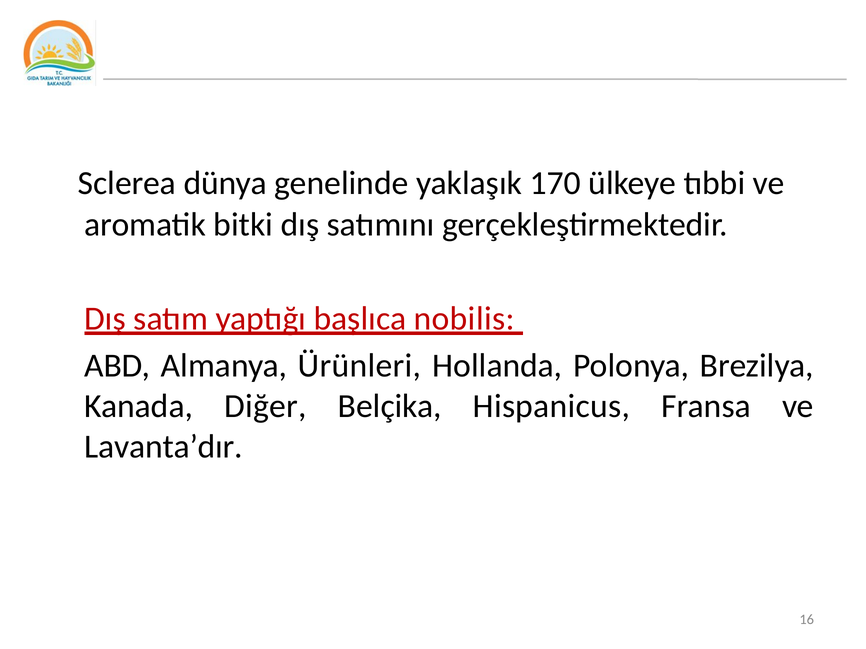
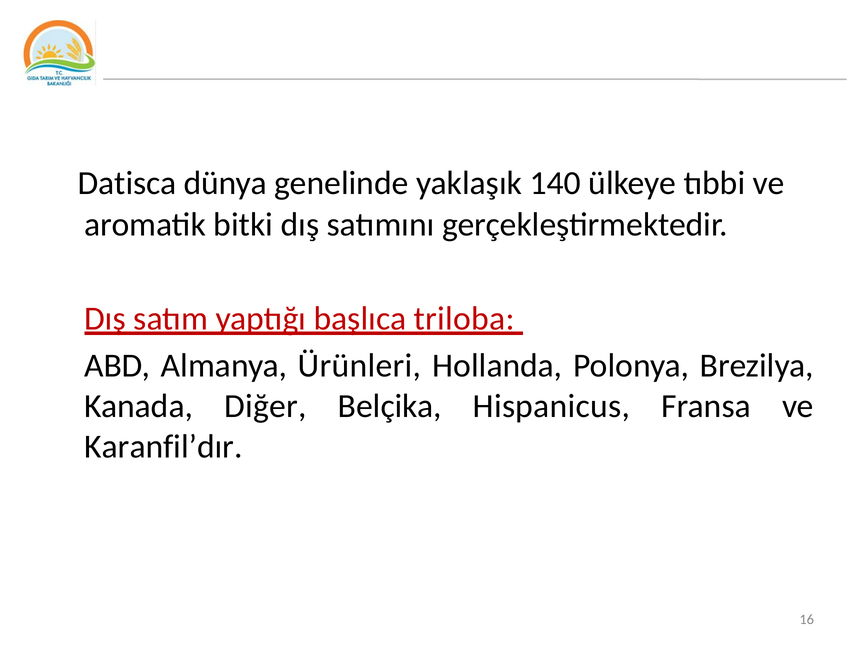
Sclerea: Sclerea -> Datisca
170: 170 -> 140
nobilis: nobilis -> triloba
Lavanta’dır: Lavanta’dır -> Karanfil’dır
